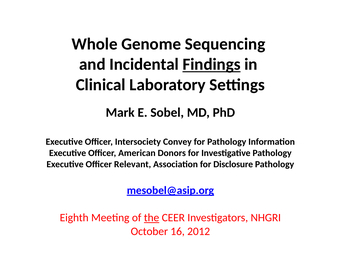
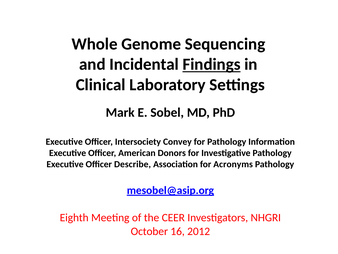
Relevant: Relevant -> Describe
Disclosure: Disclosure -> Acronyms
the underline: present -> none
